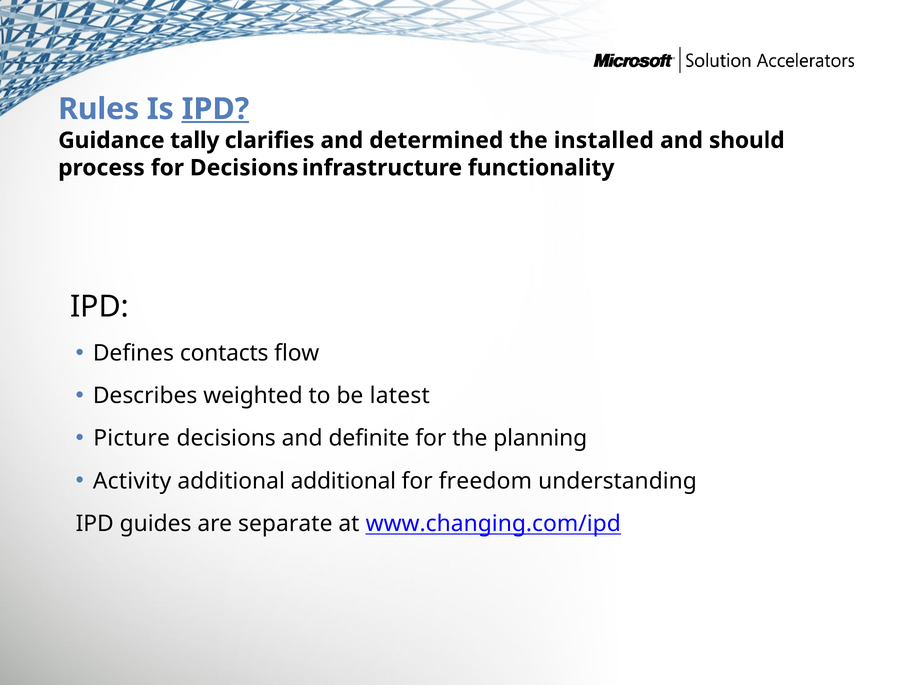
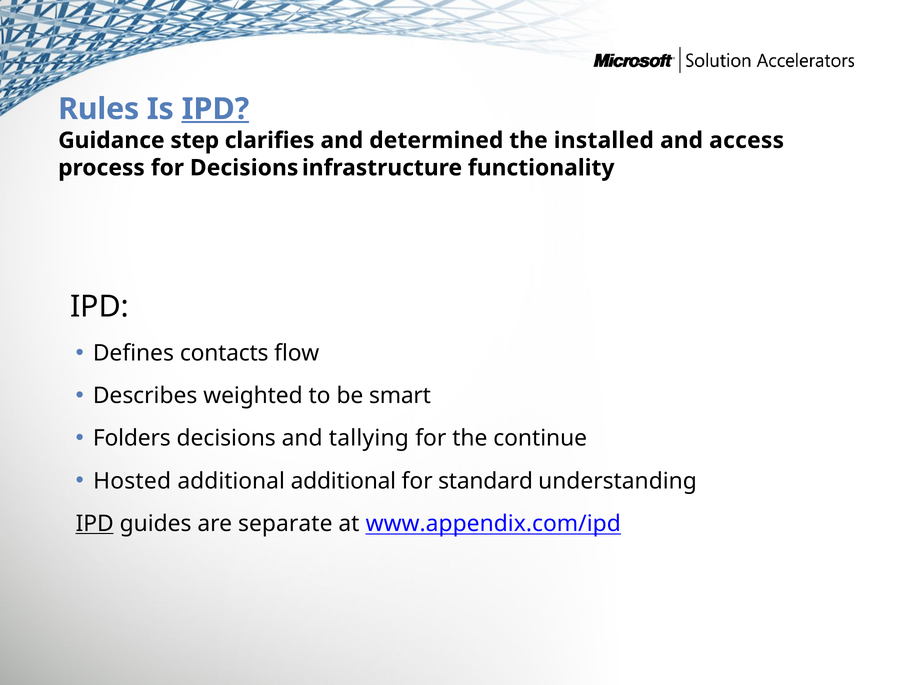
tally: tally -> step
should: should -> access
latest: latest -> smart
Picture: Picture -> Folders
definite: definite -> tallying
planning: planning -> continue
Activity: Activity -> Hosted
freedom: freedom -> standard
IPD at (95, 523) underline: none -> present
www.changing.com/ipd: www.changing.com/ipd -> www.appendix.com/ipd
